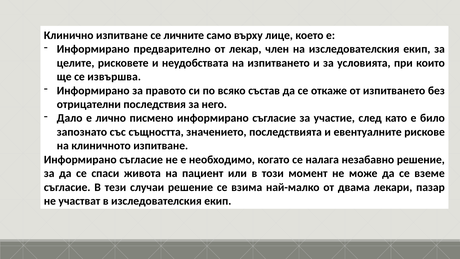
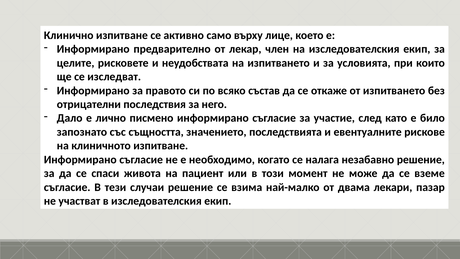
личните: личните -> активно
извършва: извършва -> изследват
